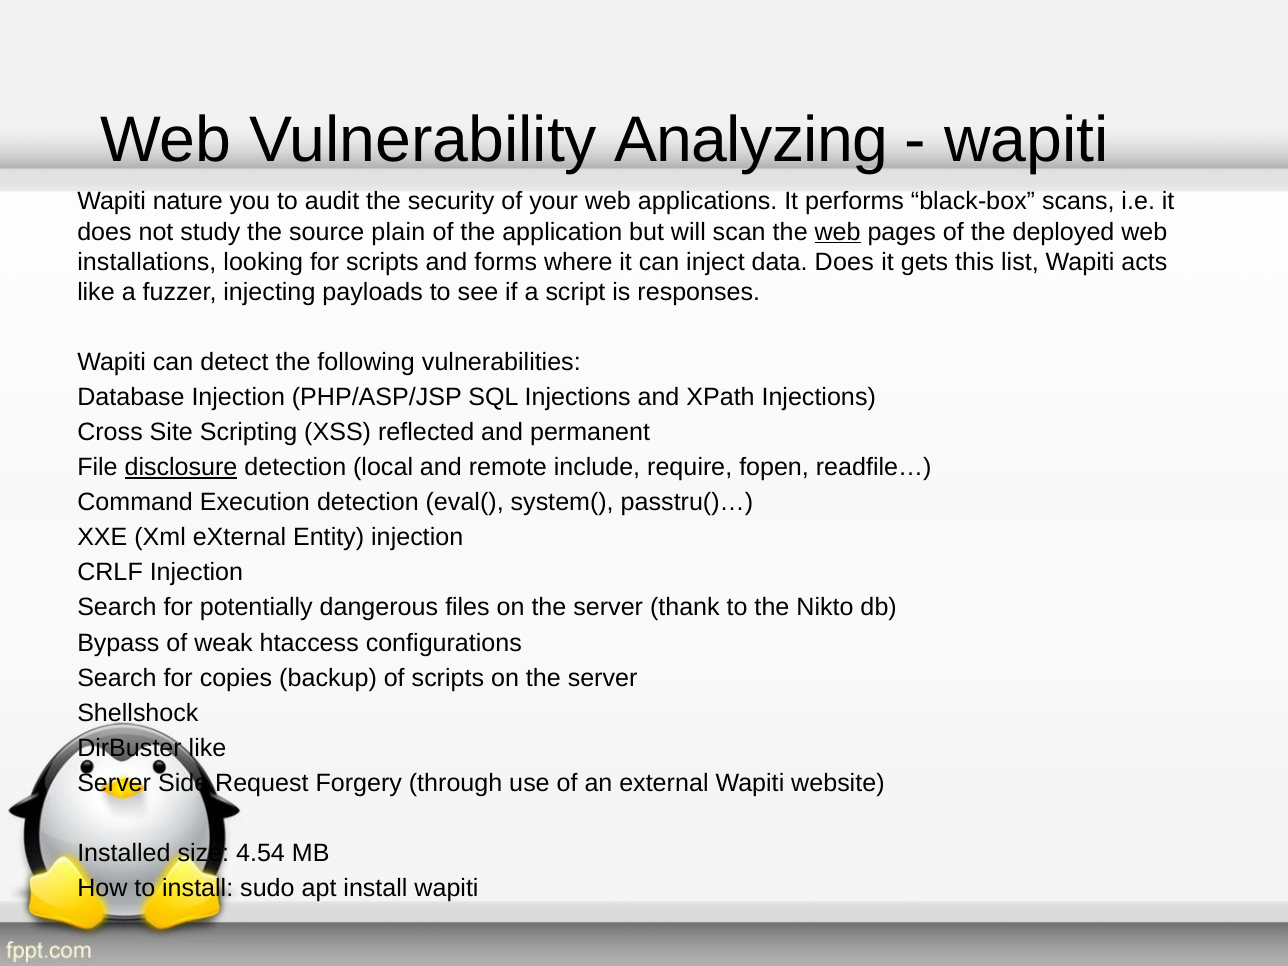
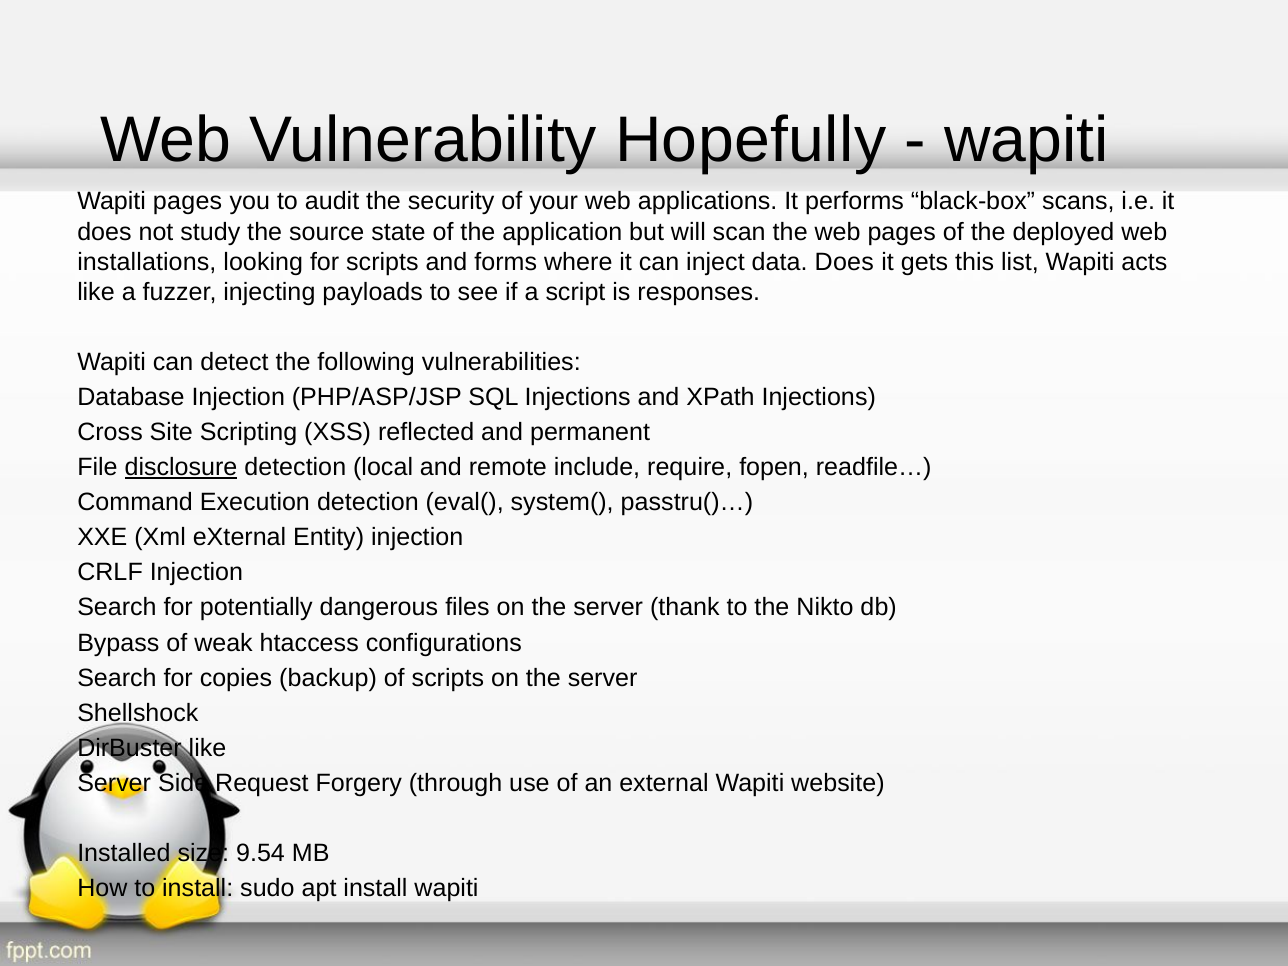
Analyzing: Analyzing -> Hopefully
Wapiti nature: nature -> pages
plain: plain -> state
web at (838, 232) underline: present -> none
4.54: 4.54 -> 9.54
